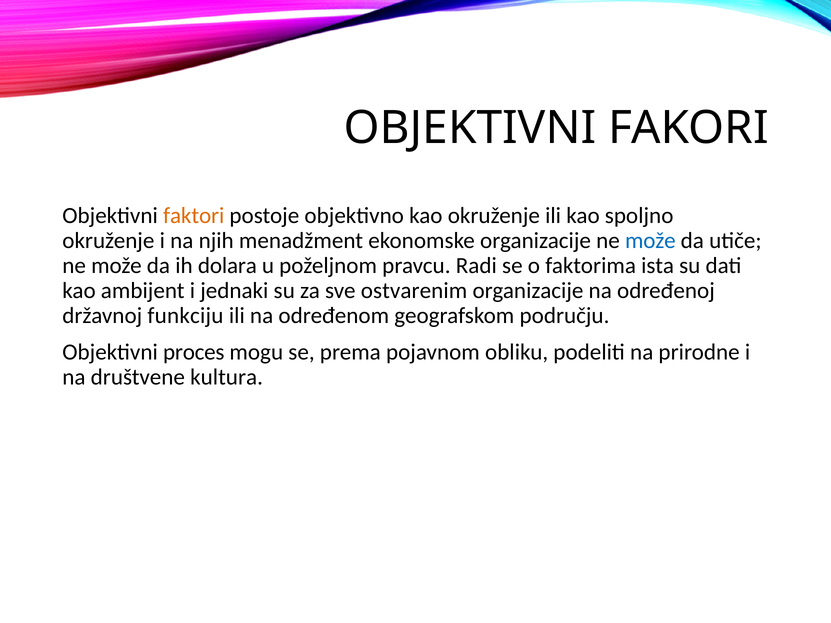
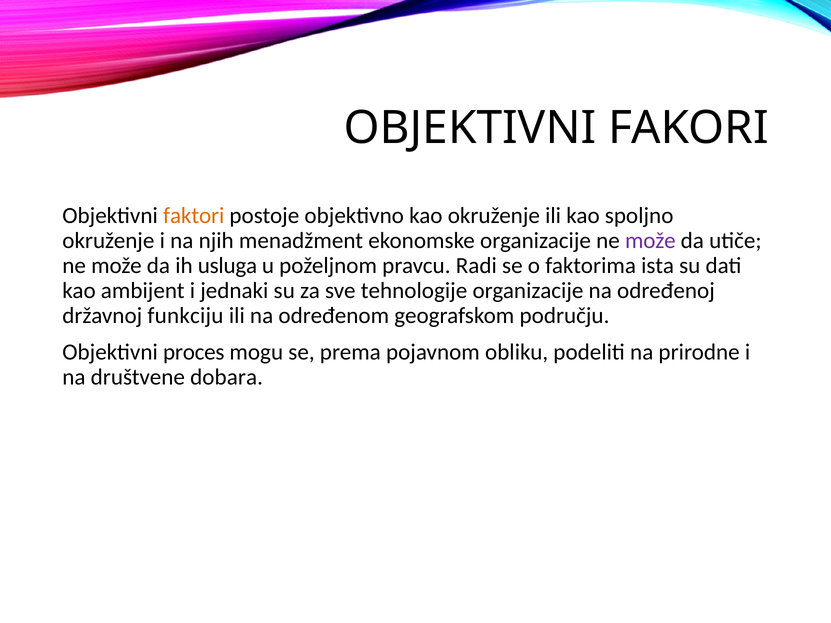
može at (650, 241) colour: blue -> purple
dolara: dolara -> usluga
ostvarenim: ostvarenim -> tehnologije
kultura: kultura -> dobara
